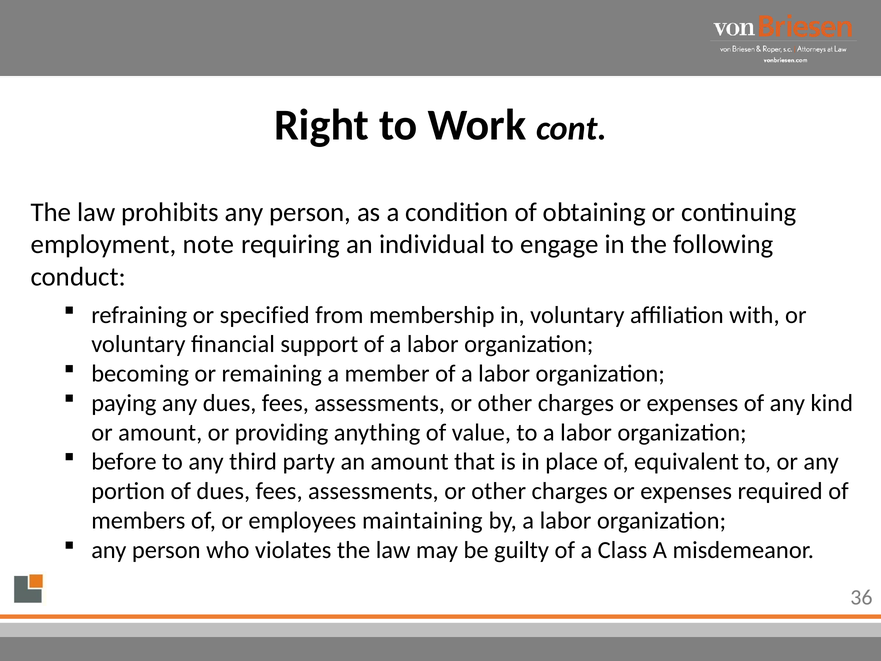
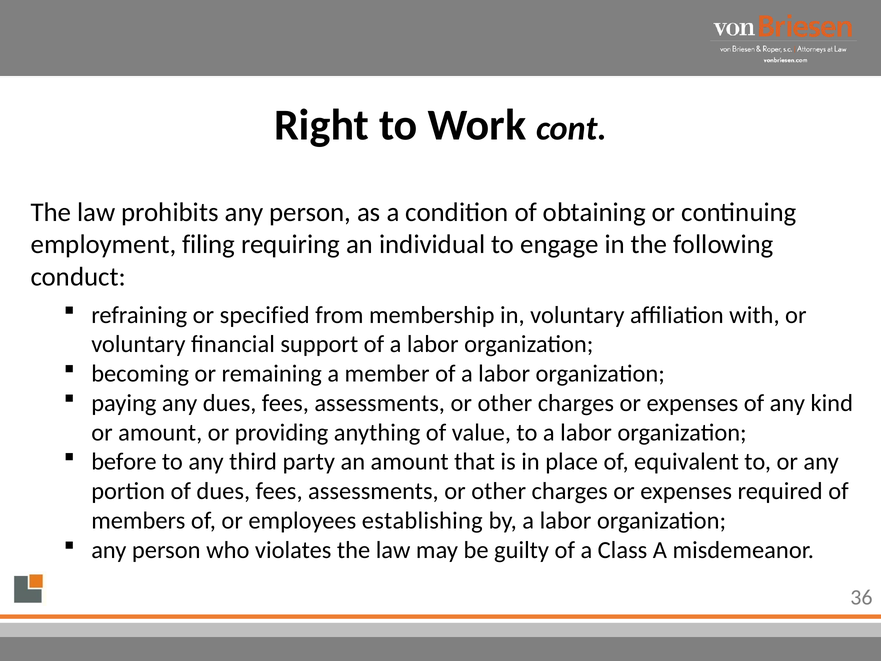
note: note -> filing
maintaining: maintaining -> establishing
